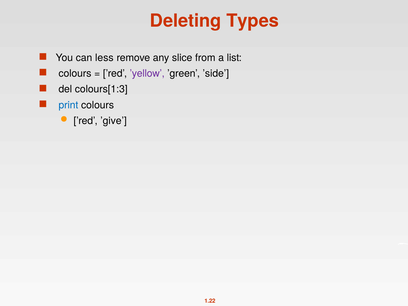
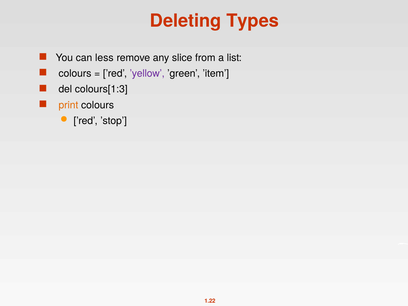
’side: ’side -> ’item
print colour: blue -> orange
’give: ’give -> ’stop
